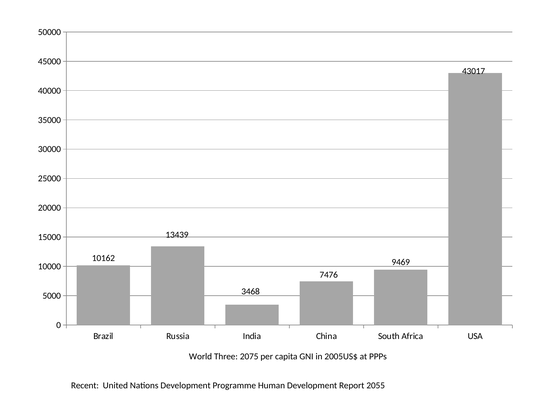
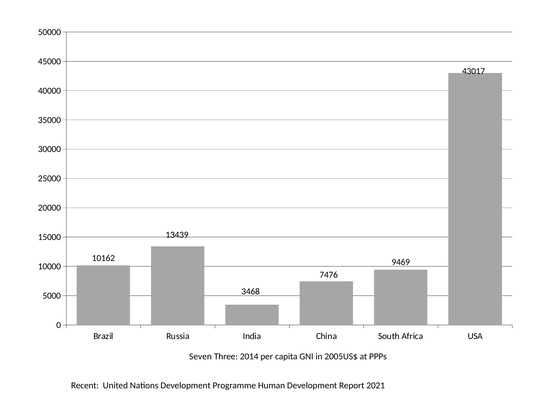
World: World -> Seven
2075: 2075 -> 2014
2055: 2055 -> 2021
